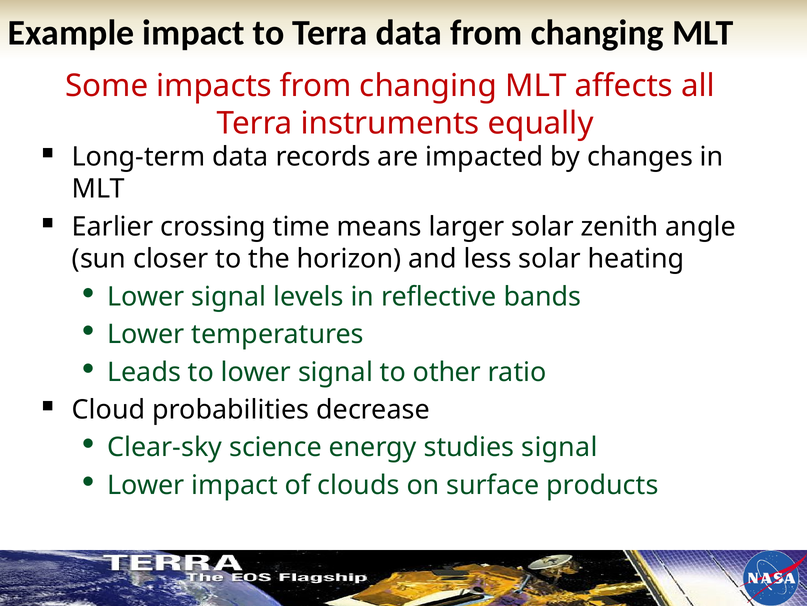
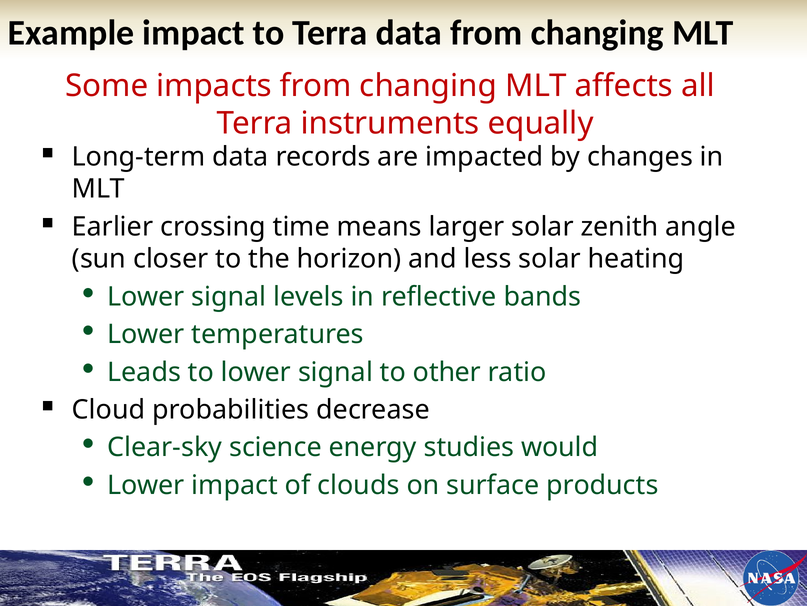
studies signal: signal -> would
